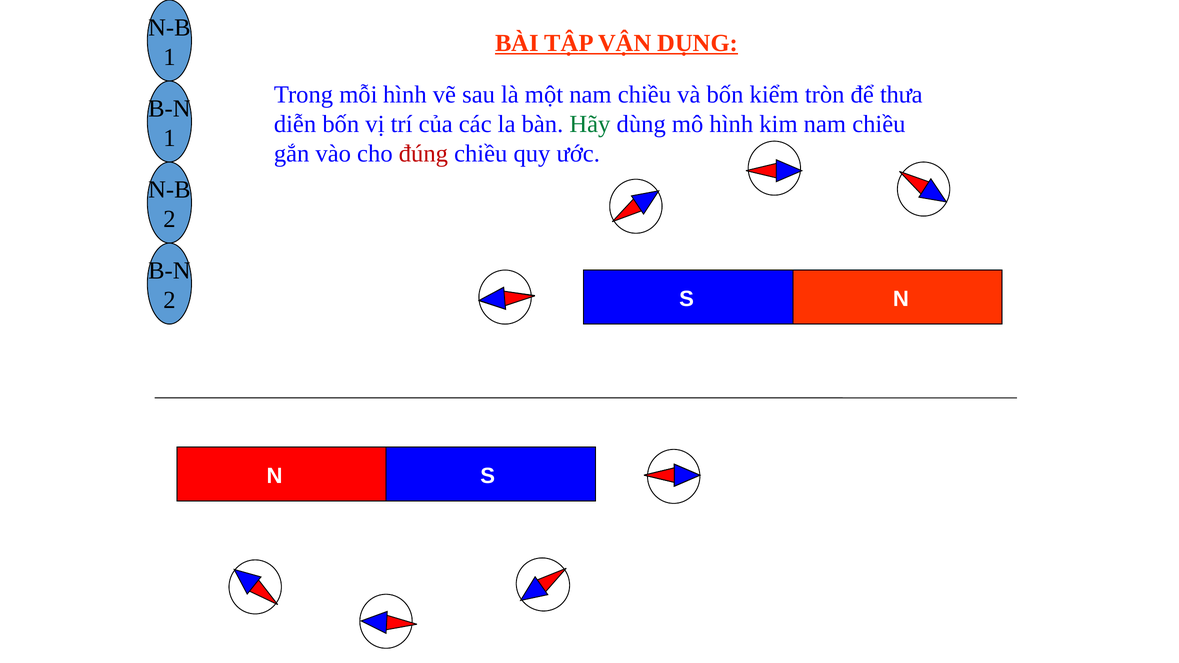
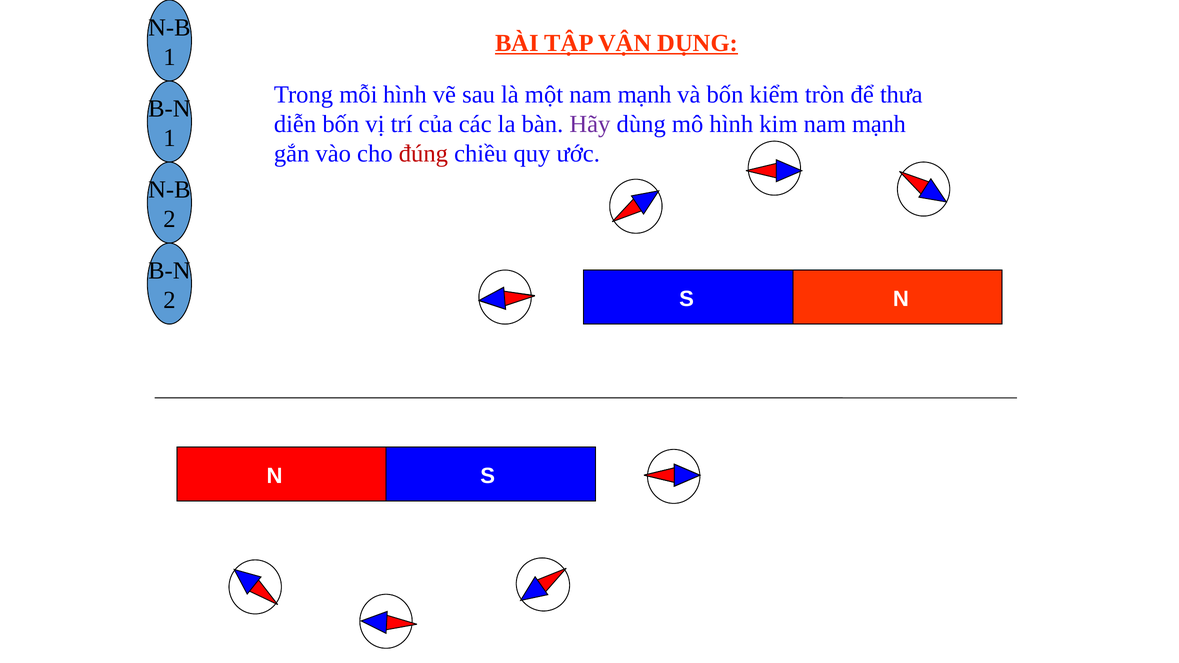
một nam chiều: chiều -> mạnh
Hãy colour: green -> purple
kim nam chiều: chiều -> mạnh
